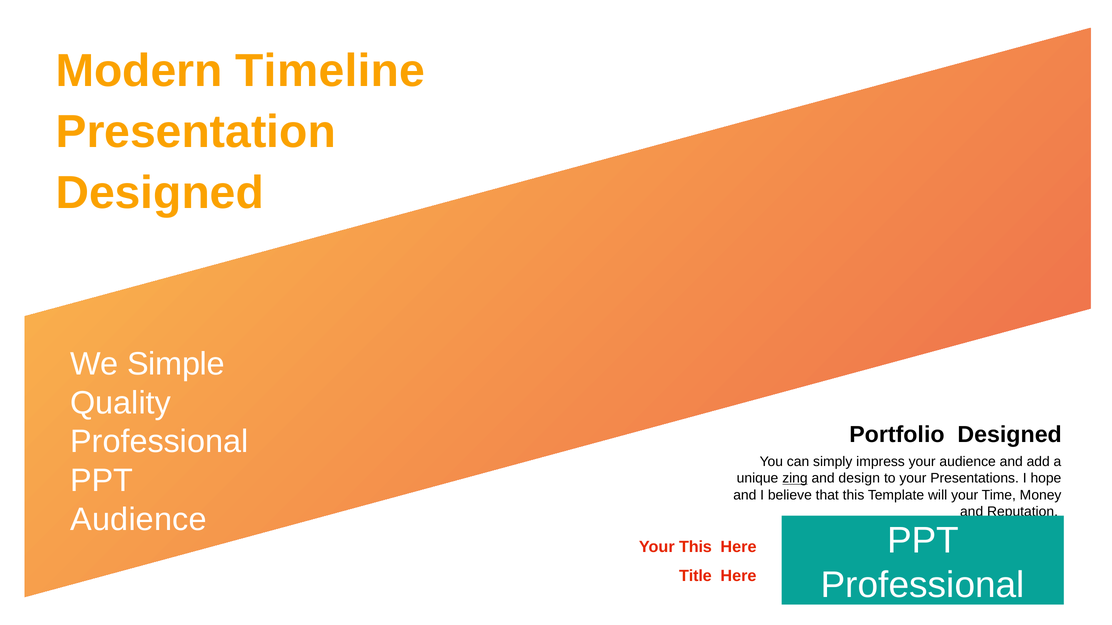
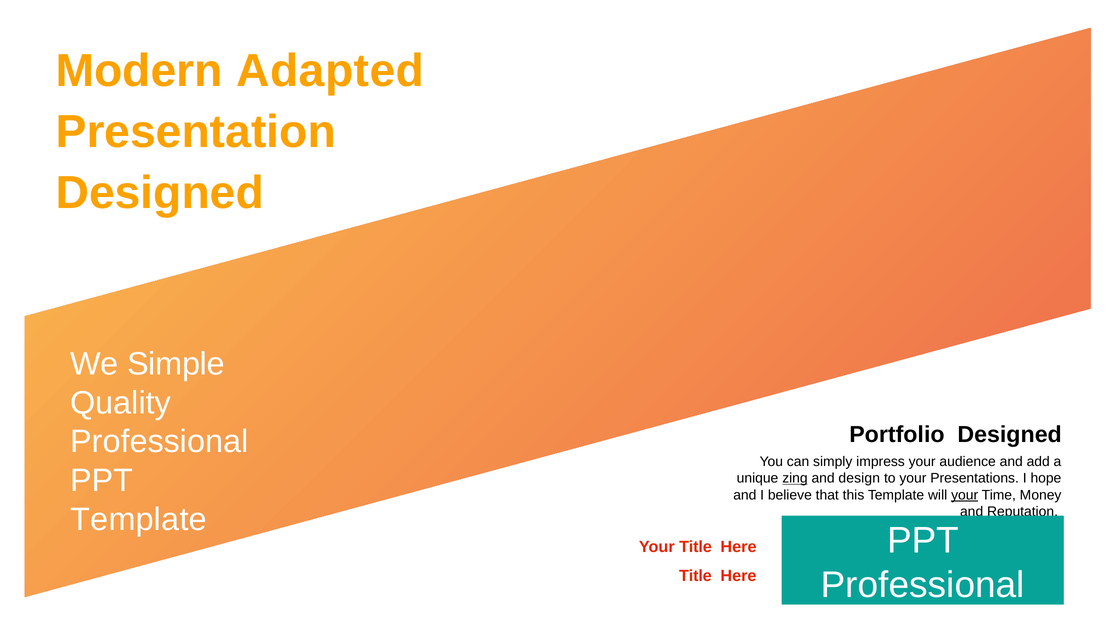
Timeline: Timeline -> Adapted
your at (965, 495) underline: none -> present
Audience at (139, 520): Audience -> Template
Your This: This -> Title
